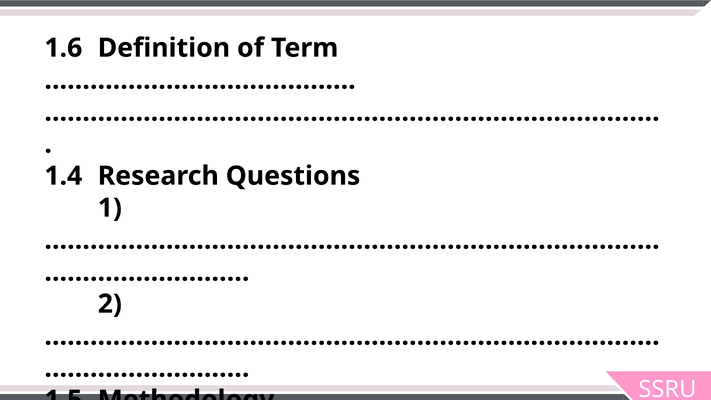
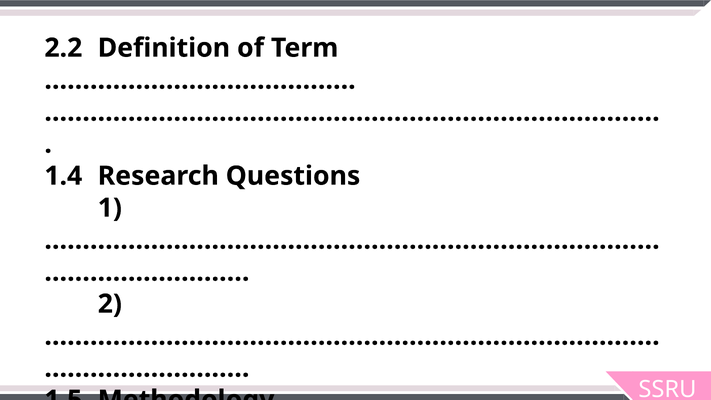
1.6 at (63, 48): 1.6 -> 2.2
